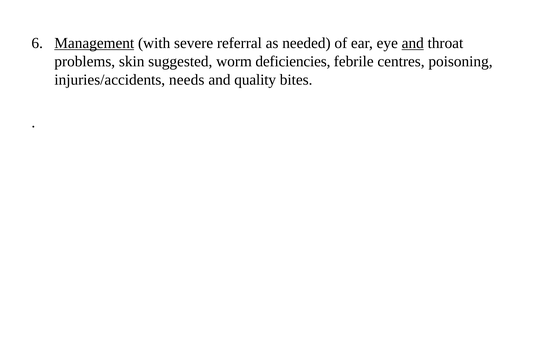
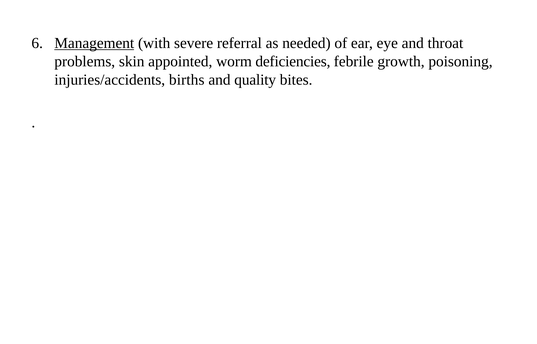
and at (413, 43) underline: present -> none
suggested: suggested -> appointed
centres: centres -> growth
needs: needs -> births
